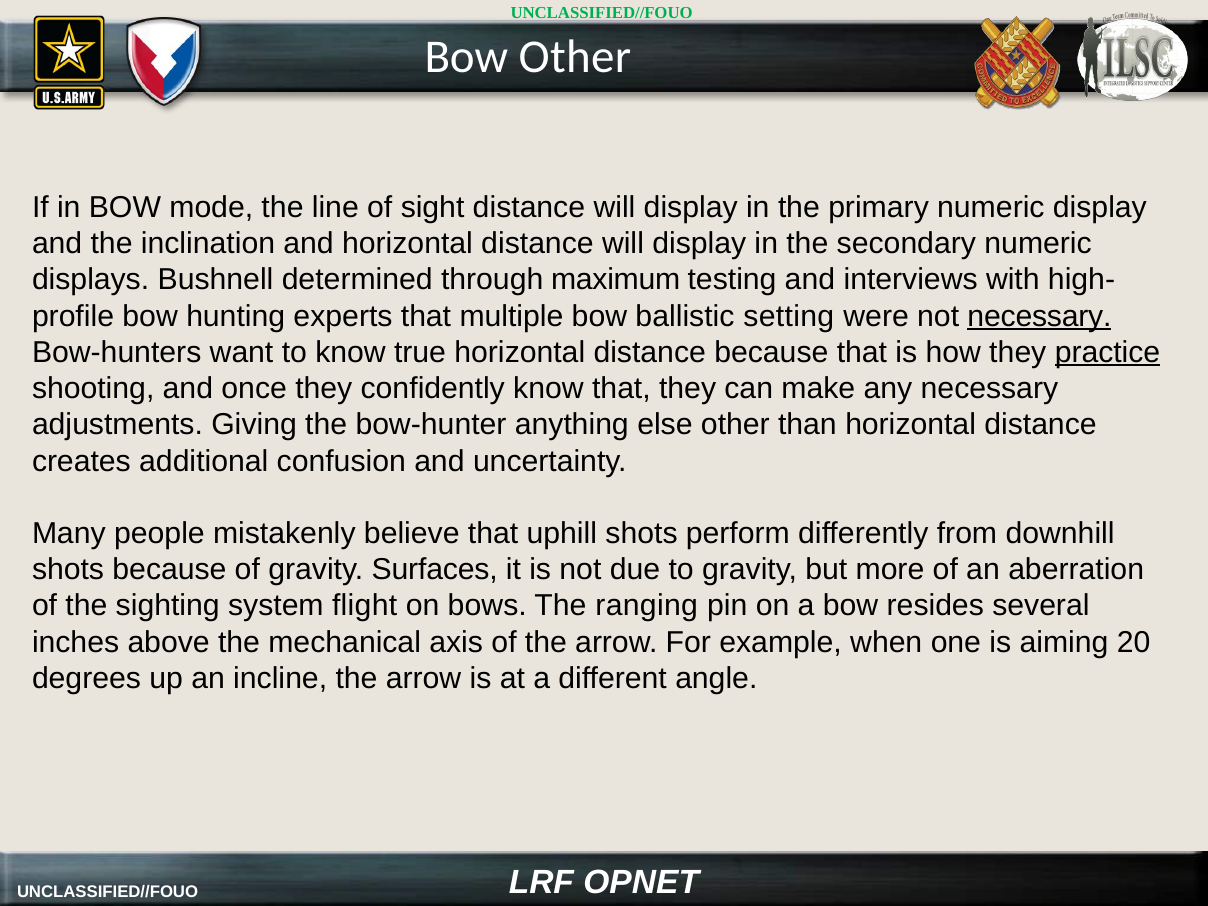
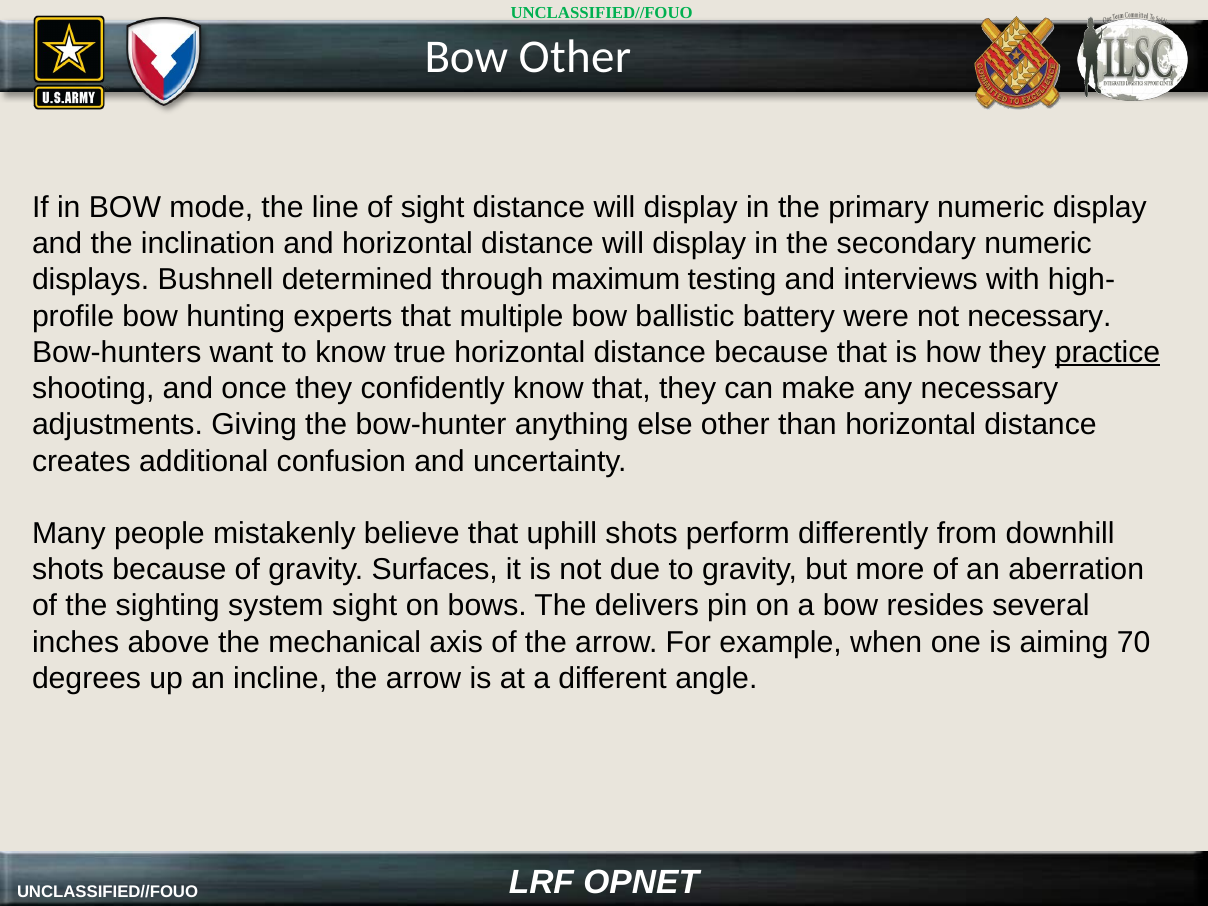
setting: setting -> battery
necessary at (1039, 316) underline: present -> none
system flight: flight -> sight
ranging: ranging -> delivers
20: 20 -> 70
